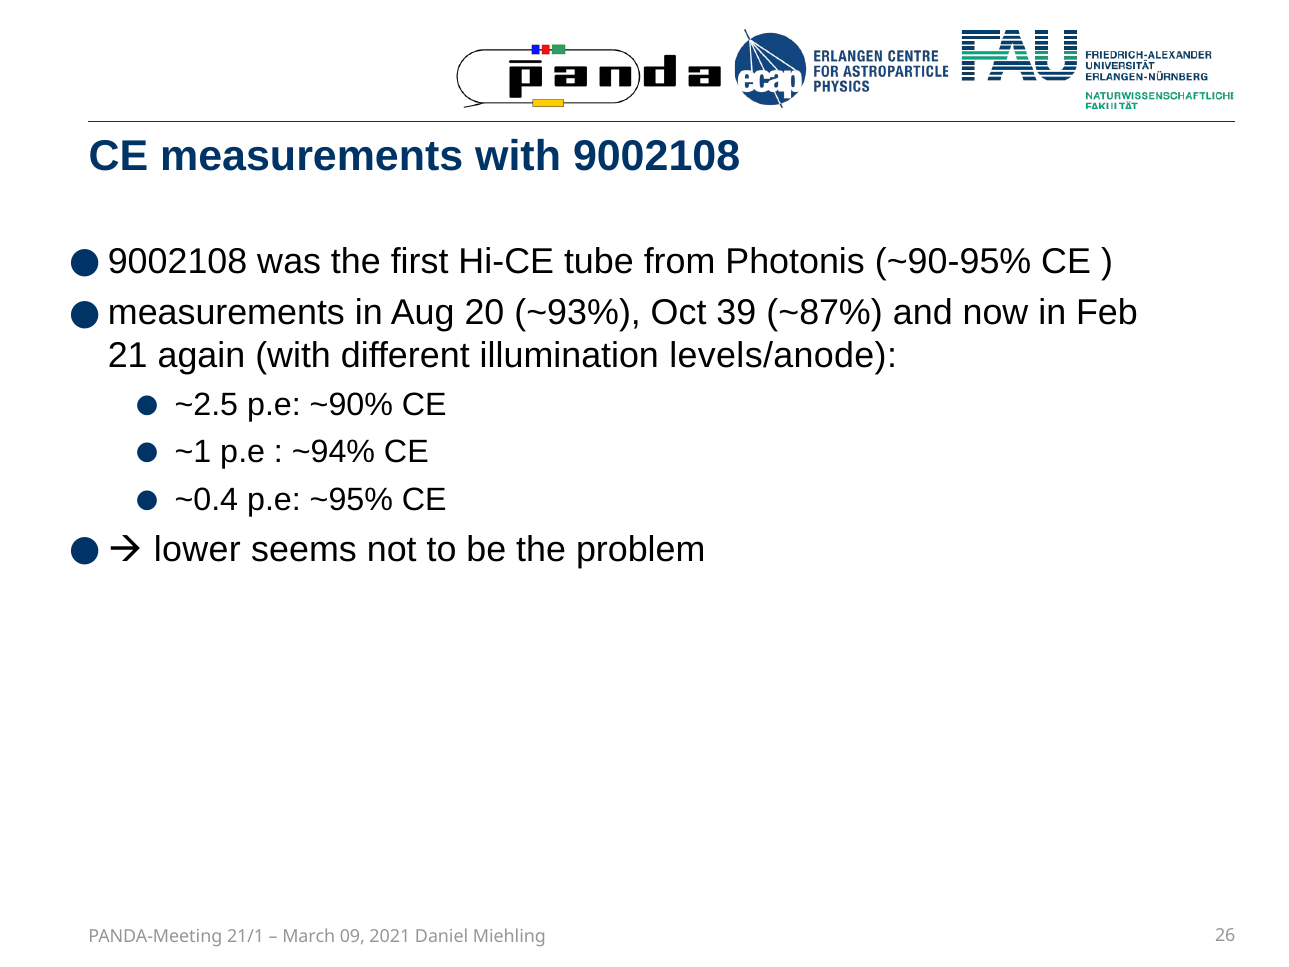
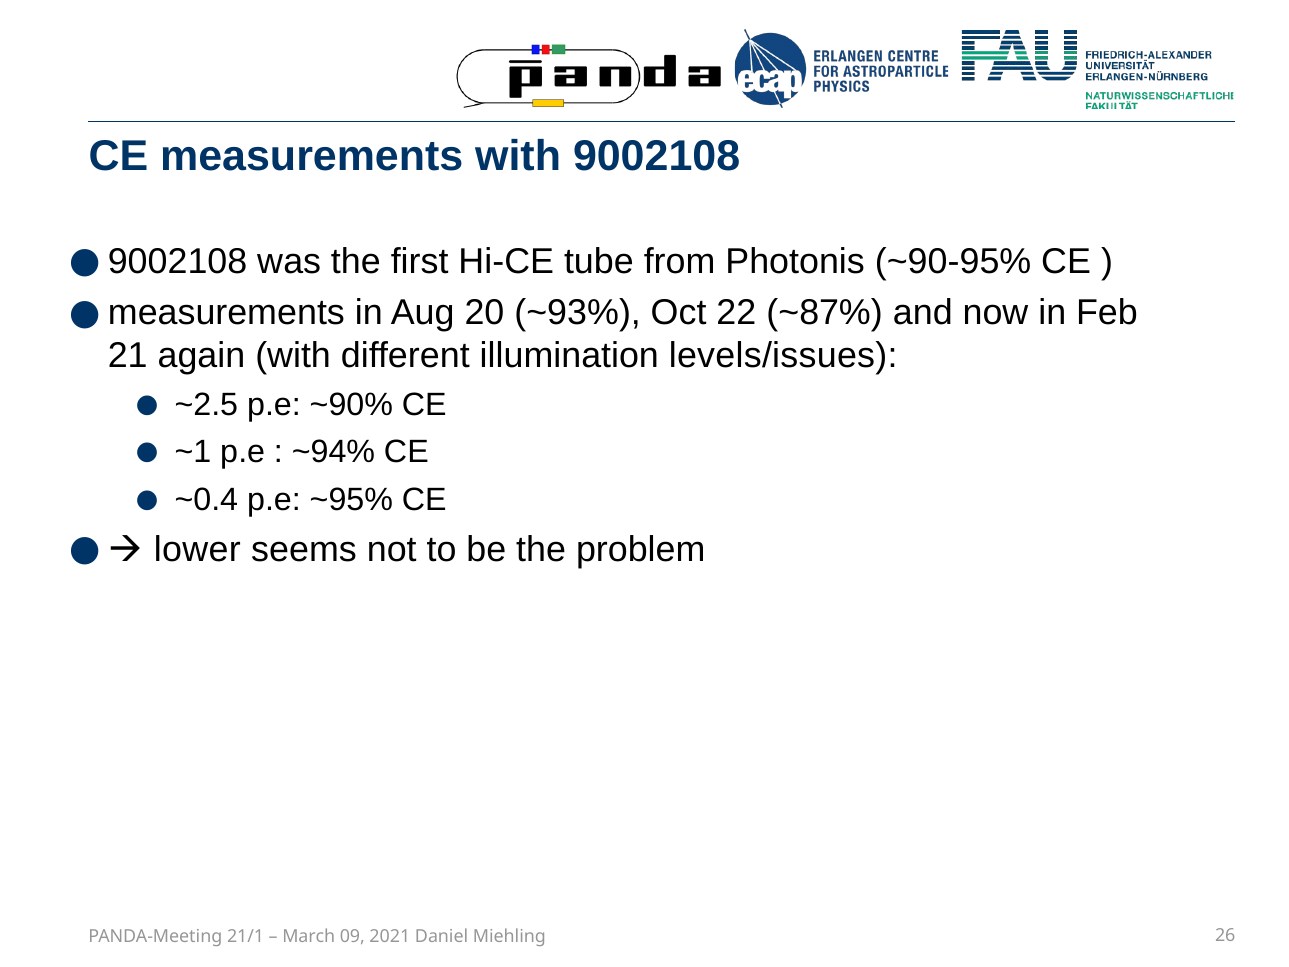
39: 39 -> 22
levels/anode: levels/anode -> levels/issues
